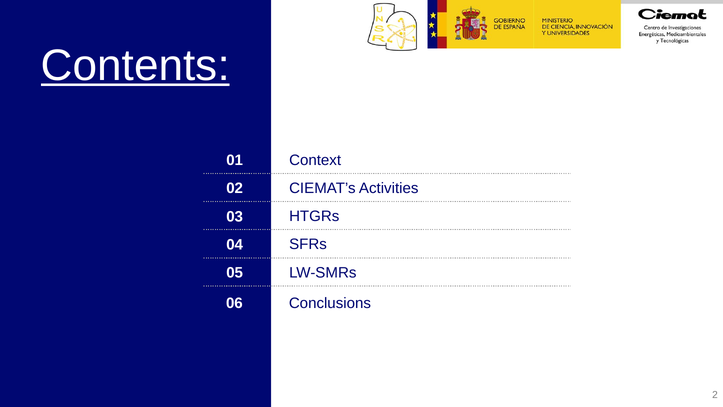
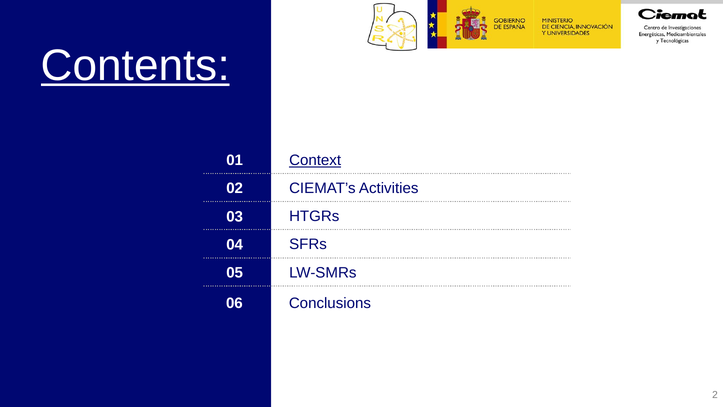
Context underline: none -> present
